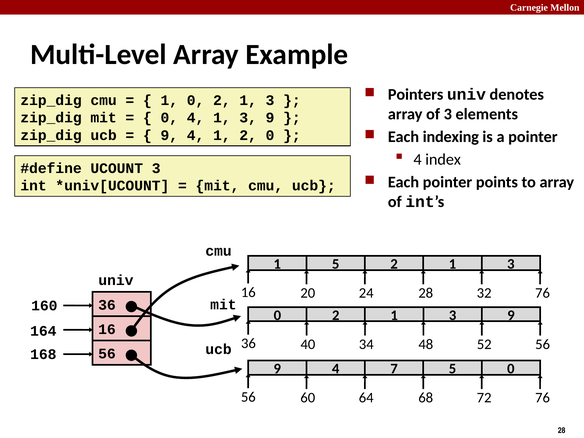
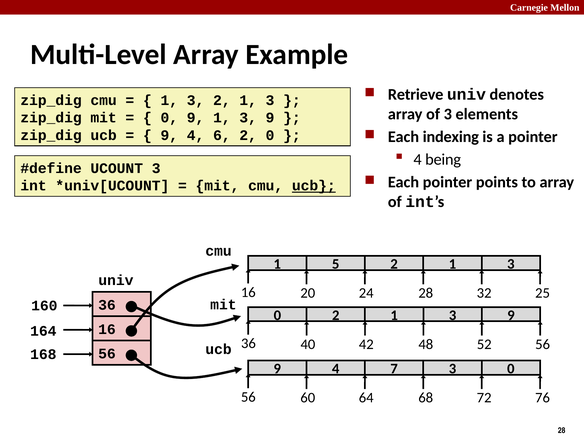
Pointers: Pointers -> Retrieve
0 at (196, 100): 0 -> 3
0 4: 4 -> 9
9 4 1: 1 -> 6
index: index -> being
ucb at (314, 186) underline: none -> present
32 76: 76 -> 25
34: 34 -> 42
7 5: 5 -> 3
